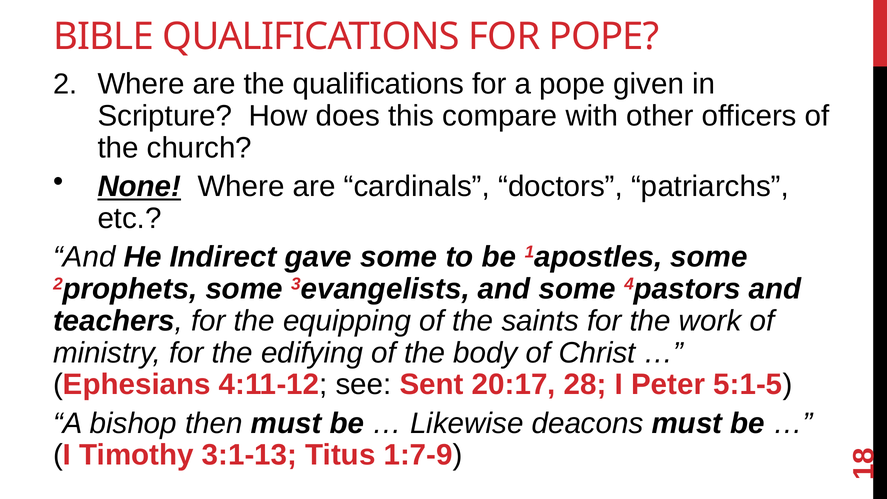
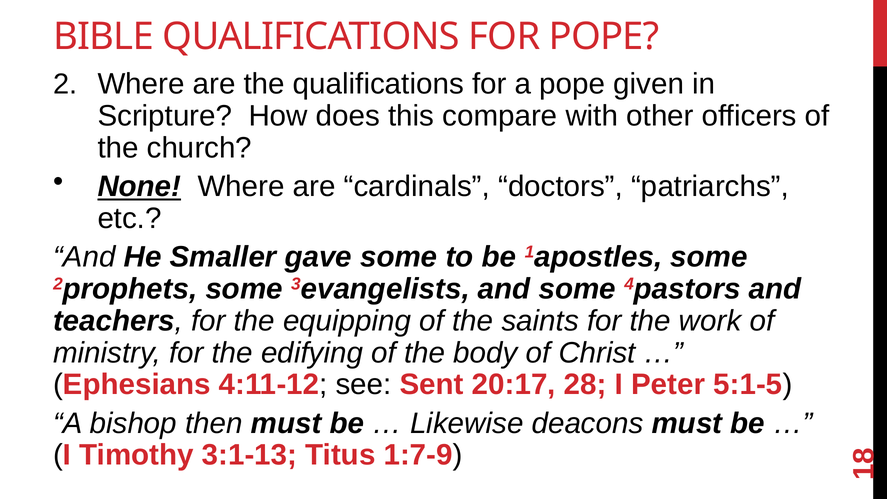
Indirect: Indirect -> Smaller
